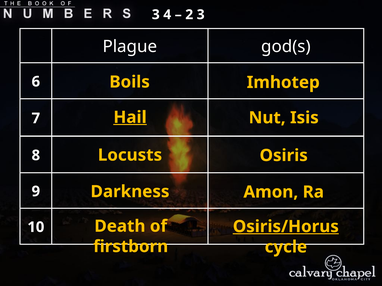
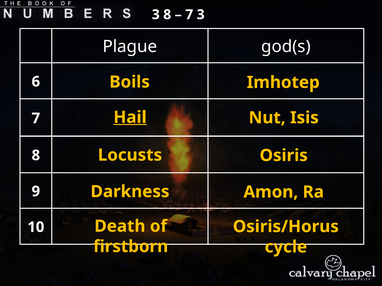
3 4: 4 -> 8
2 at (189, 15): 2 -> 7
Osiris/Horus underline: present -> none
